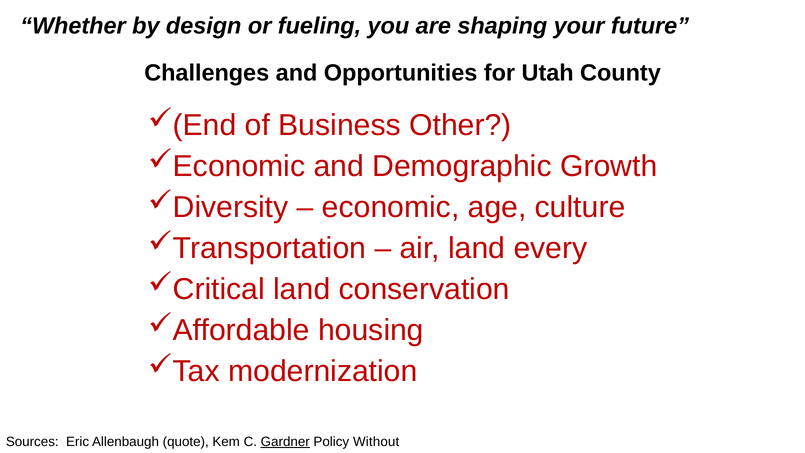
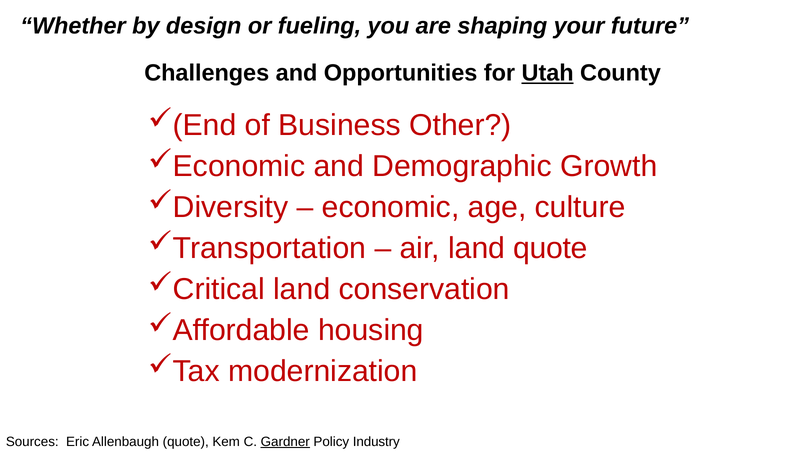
Utah underline: none -> present
land every: every -> quote
Without: Without -> Industry
